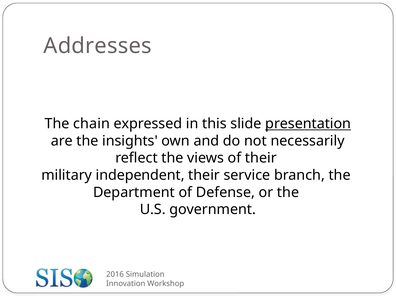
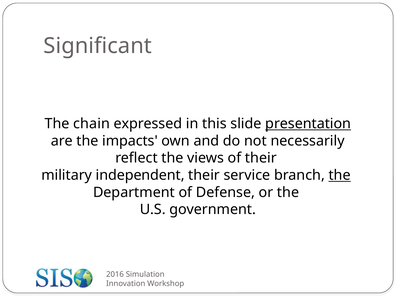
Addresses: Addresses -> Significant
insights: insights -> impacts
the at (340, 175) underline: none -> present
